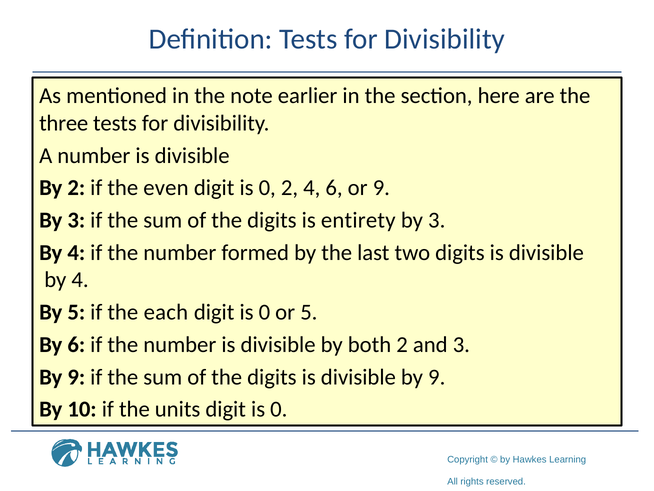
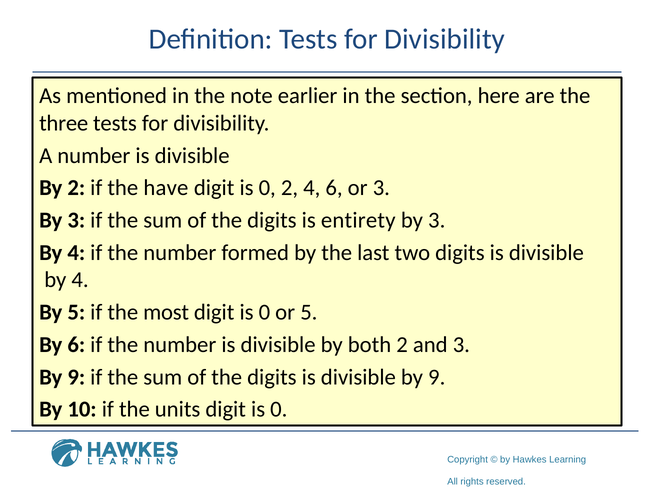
even: even -> have
or 9: 9 -> 3
each: each -> most
